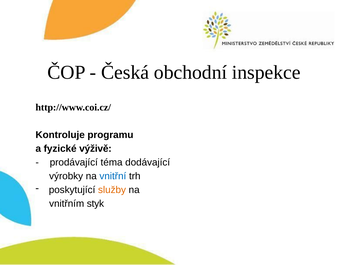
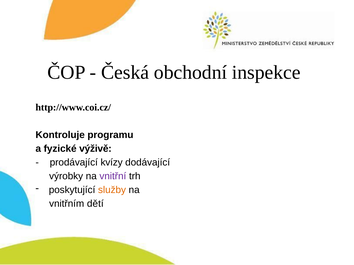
téma: téma -> kvízy
vnitřní colour: blue -> purple
styk: styk -> dětí
